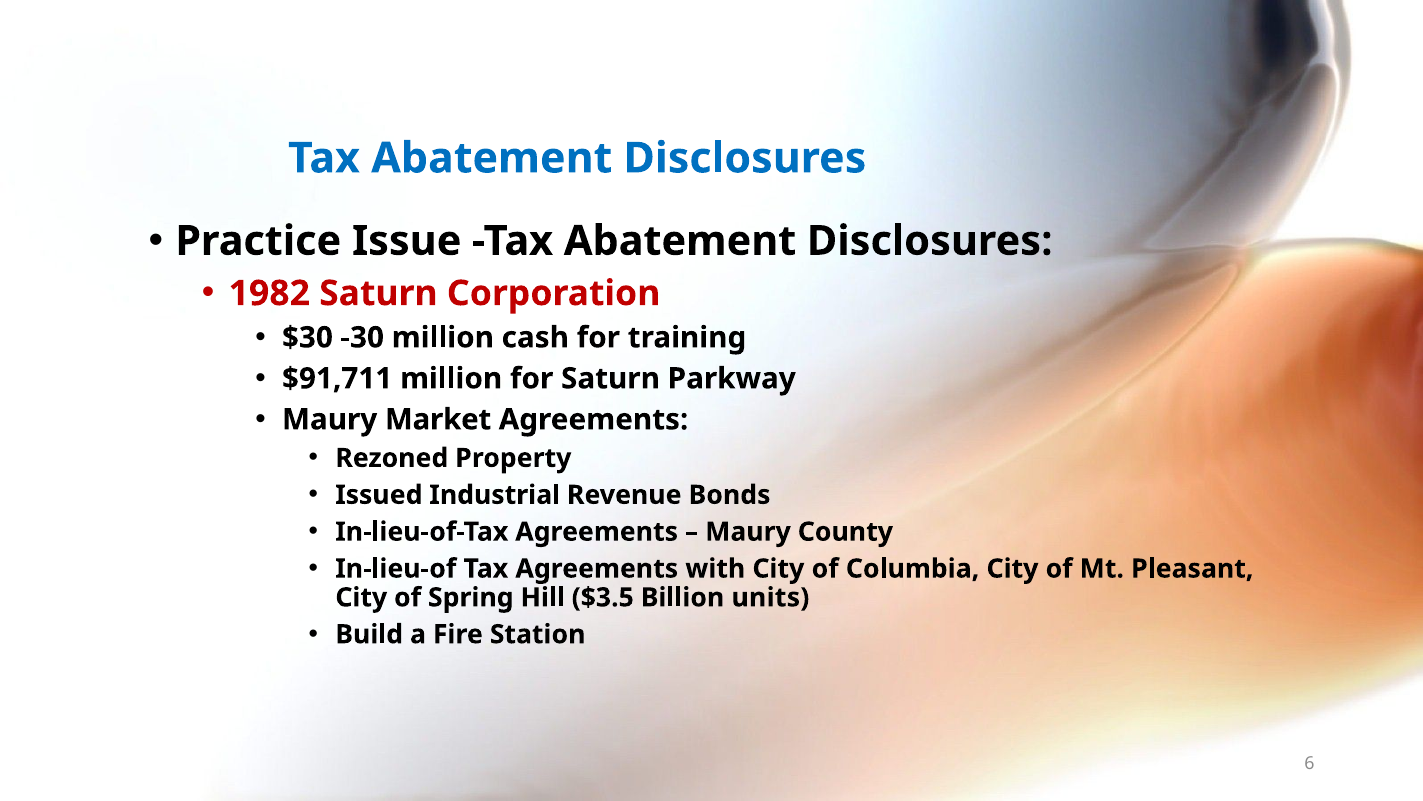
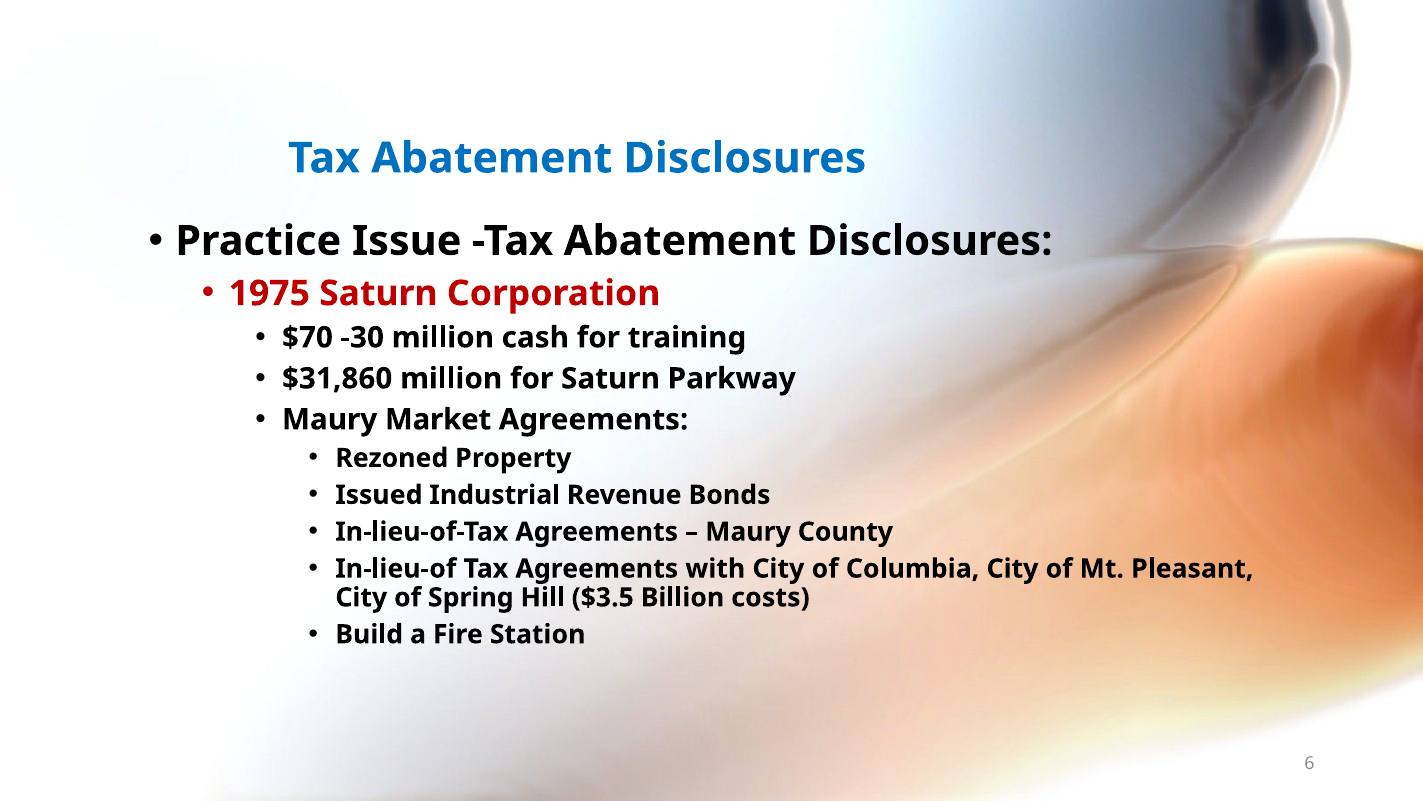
1982: 1982 -> 1975
$30: $30 -> $70
$91,711: $91,711 -> $31,860
units: units -> costs
